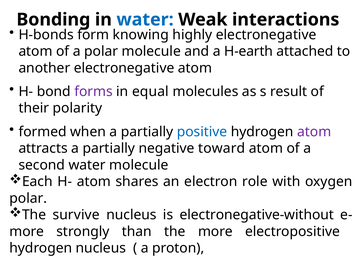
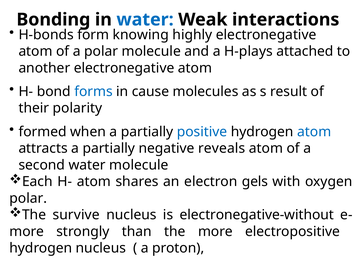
H-earth: H-earth -> H-plays
forms colour: purple -> blue
equal: equal -> cause
atom at (314, 132) colour: purple -> blue
toward: toward -> reveals
role: role -> gels
